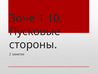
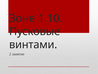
стороны: стороны -> винтами
